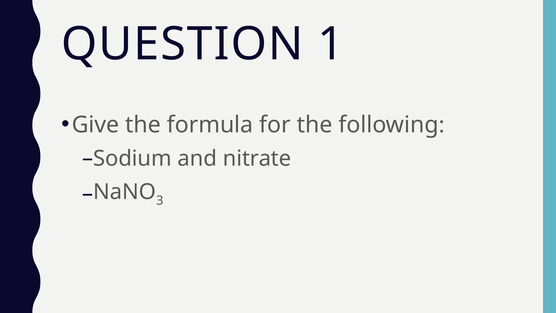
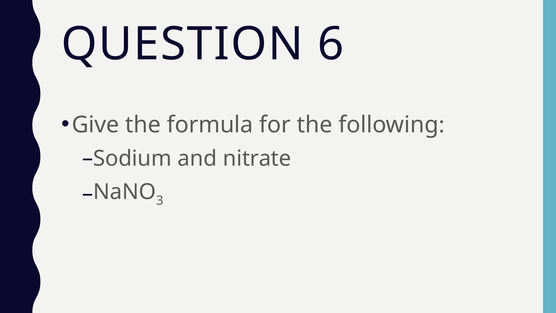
1: 1 -> 6
